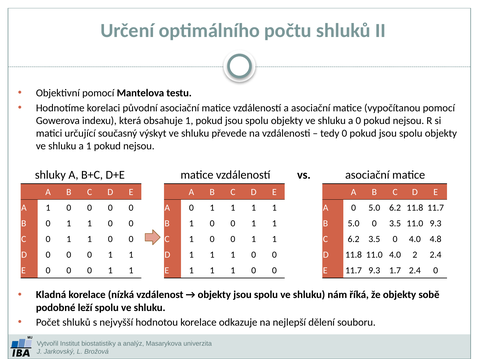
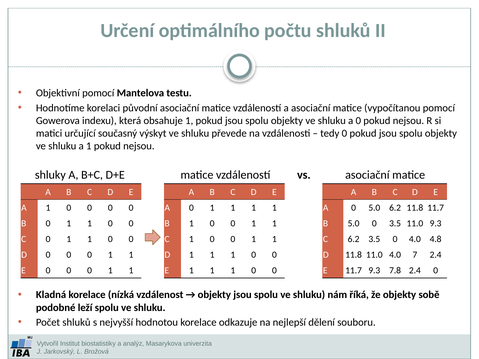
2: 2 -> 7
1.7: 1.7 -> 7.8
